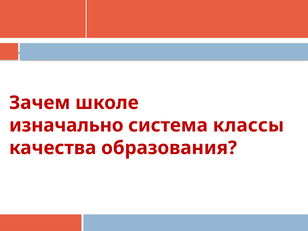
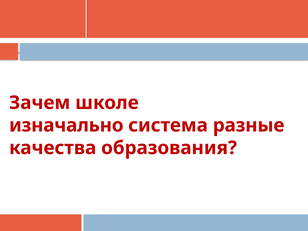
классы: классы -> разные
